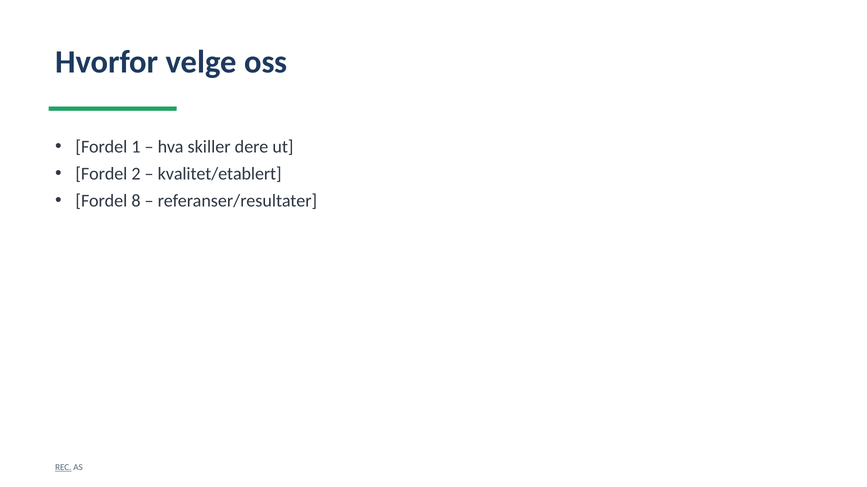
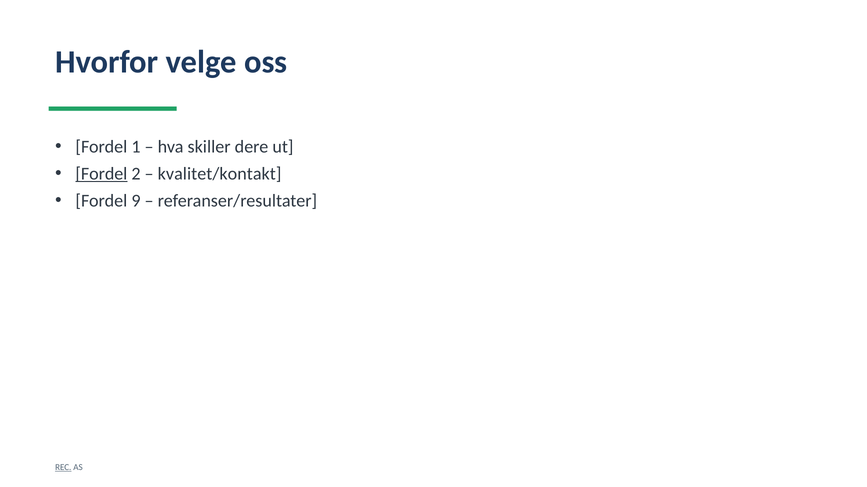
Fordel at (101, 174) underline: none -> present
kvalitet/etablert: kvalitet/etablert -> kvalitet/kontakt
8: 8 -> 9
